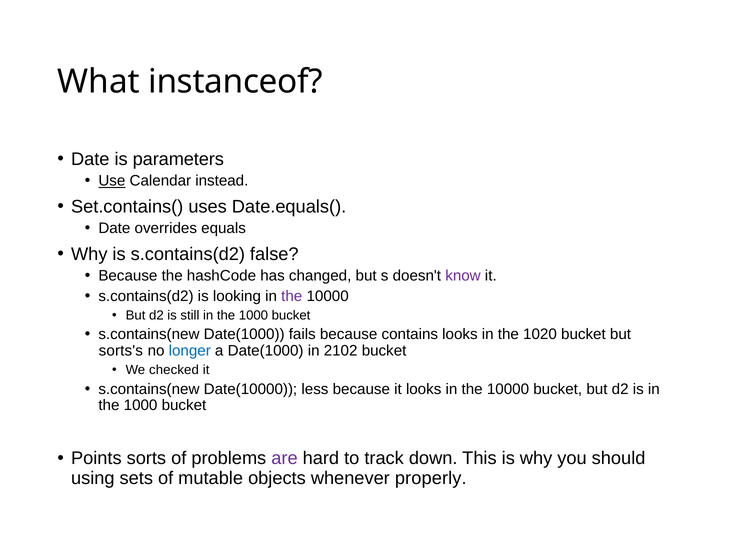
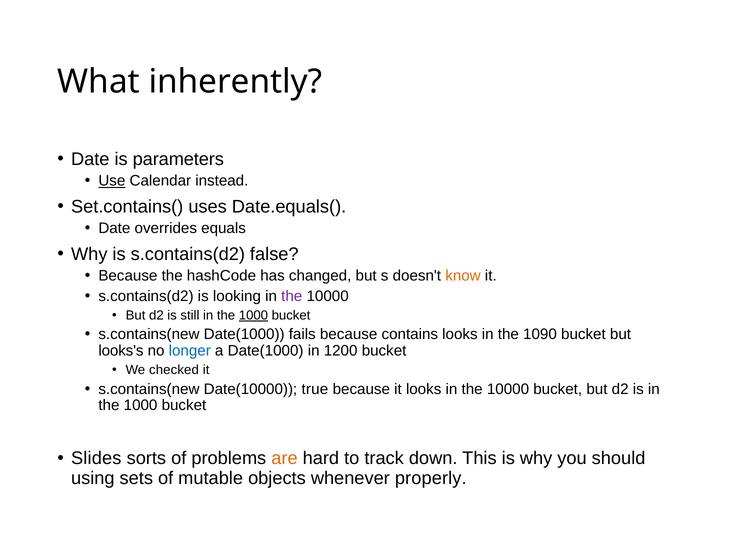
instanceof: instanceof -> inherently
know colour: purple -> orange
1000 at (253, 315) underline: none -> present
1020: 1020 -> 1090
sorts's: sorts's -> looks's
2102: 2102 -> 1200
less: less -> true
Points: Points -> Slides
are colour: purple -> orange
